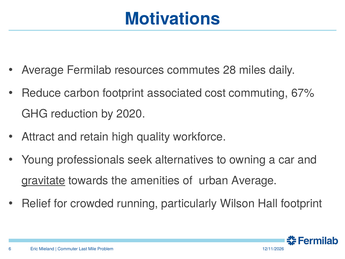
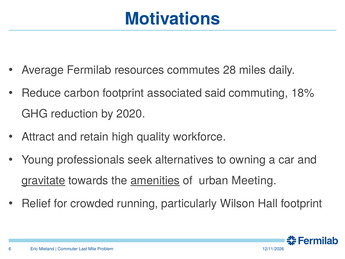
cost: cost -> said
67%: 67% -> 18%
amenities underline: none -> present
urban Average: Average -> Meeting
